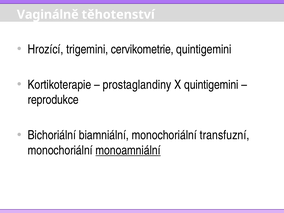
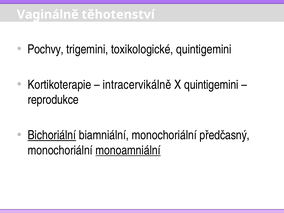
Hrozící: Hrozící -> Pochvy
cervikometrie: cervikometrie -> toxikologické
prostaglandiny: prostaglandiny -> intracervikálně
Bichoriální underline: none -> present
transfuzní: transfuzní -> předčasný
